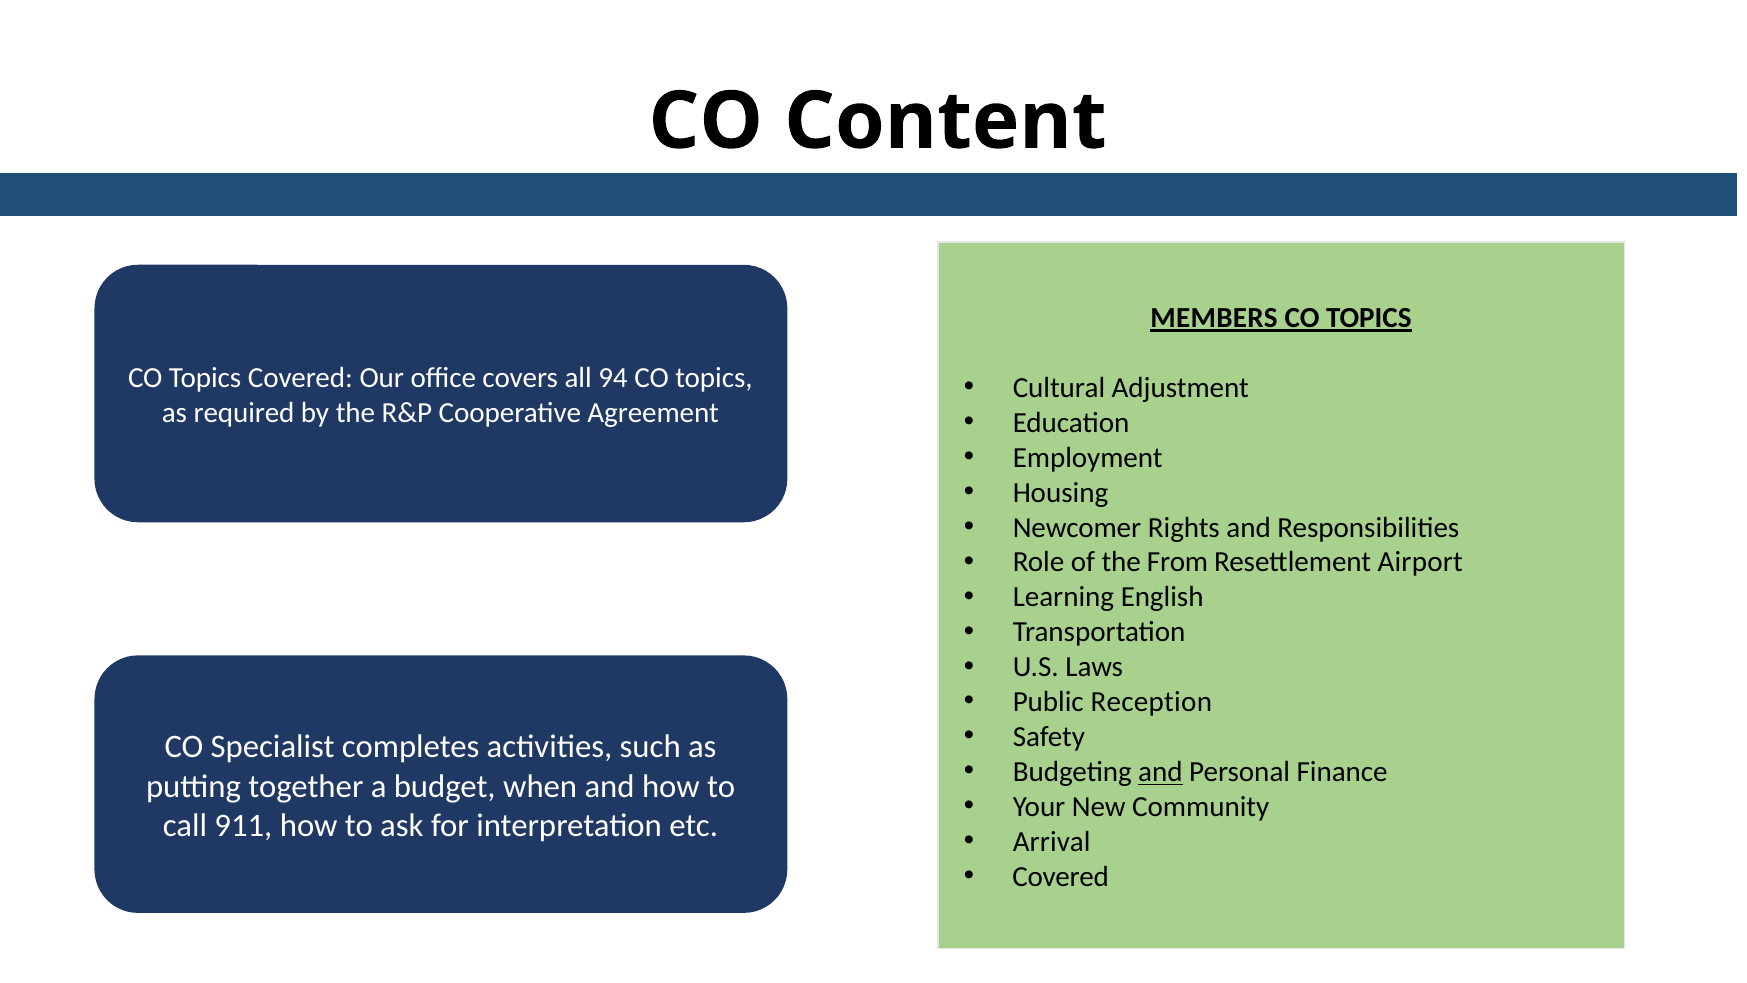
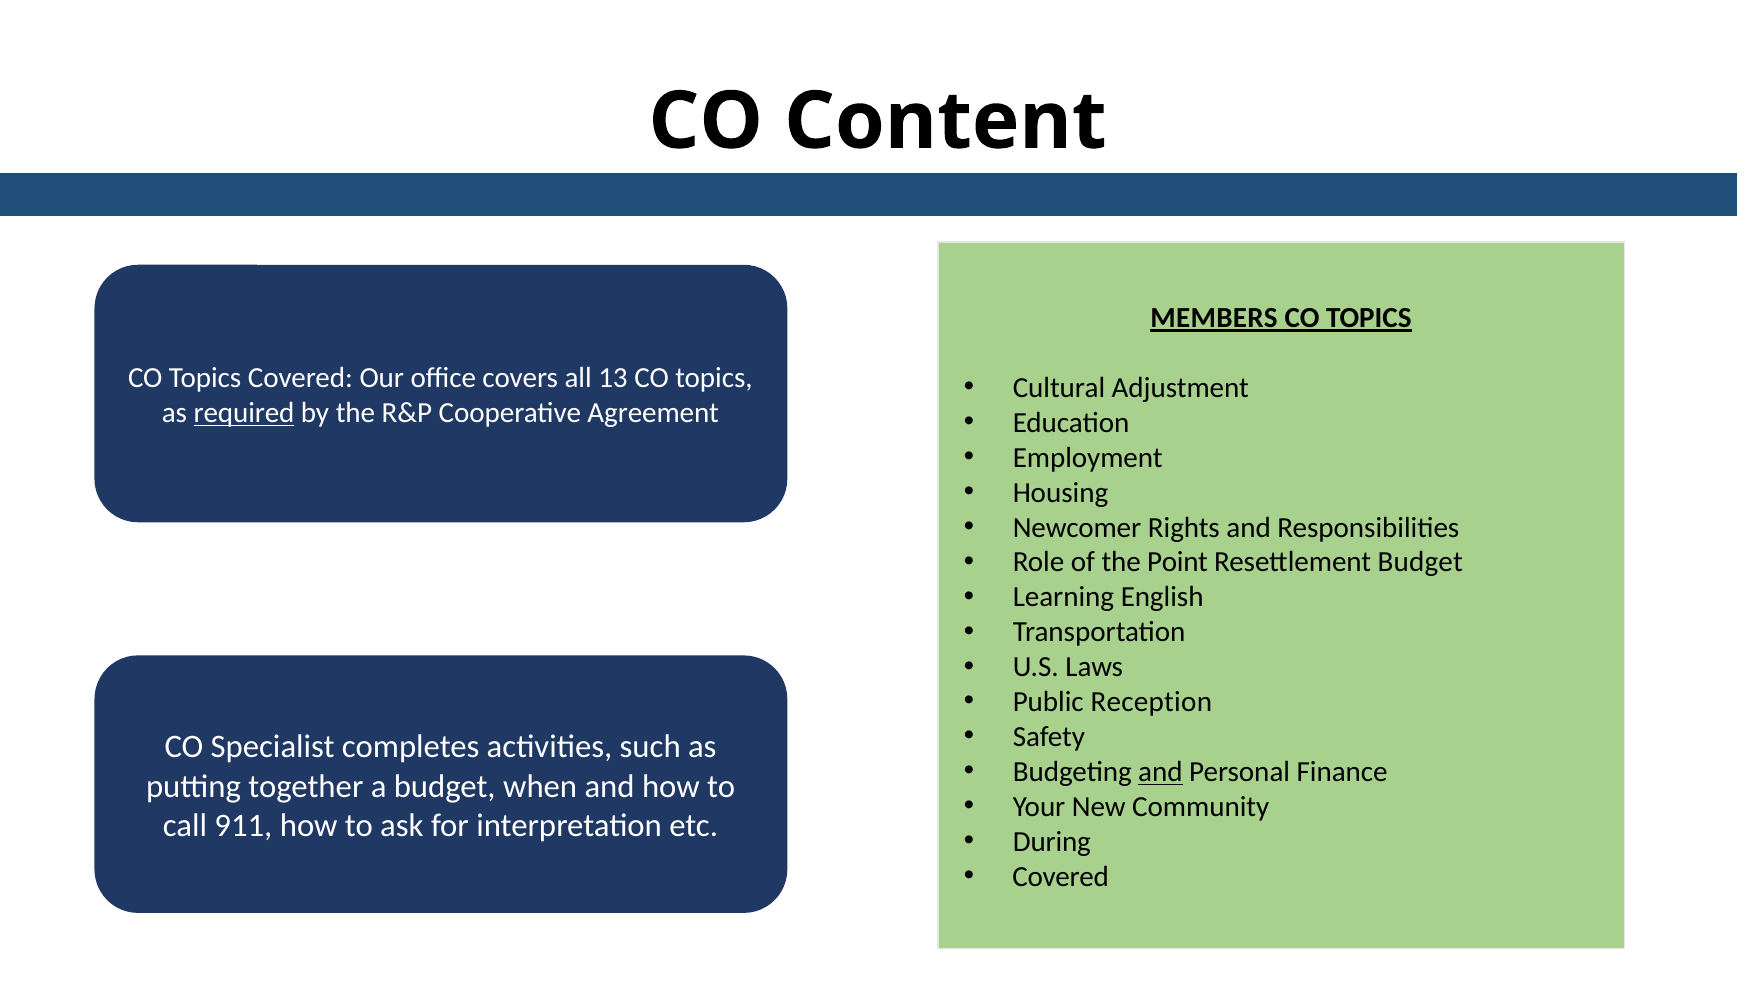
94: 94 -> 13
required underline: none -> present
From: From -> Point
Resettlement Airport: Airport -> Budget
Arrival: Arrival -> During
